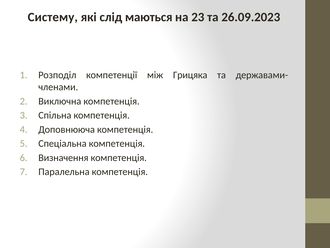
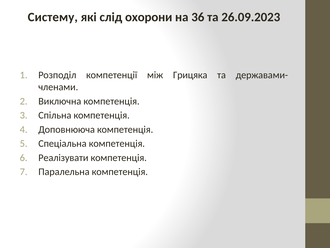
маються: маються -> охорони
23: 23 -> 36
Визначення: Визначення -> Реалізувати
